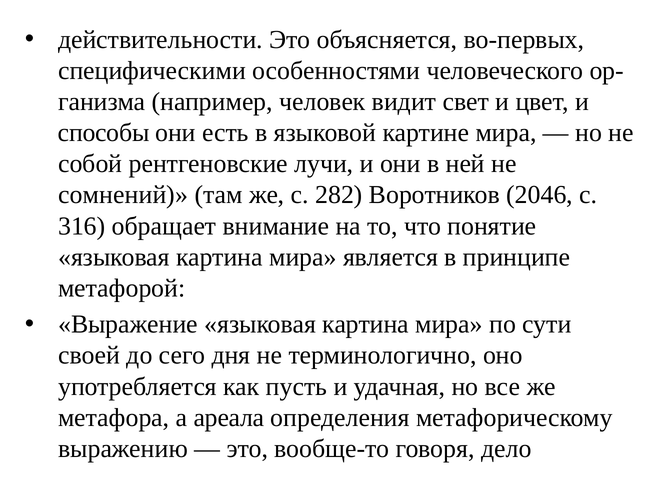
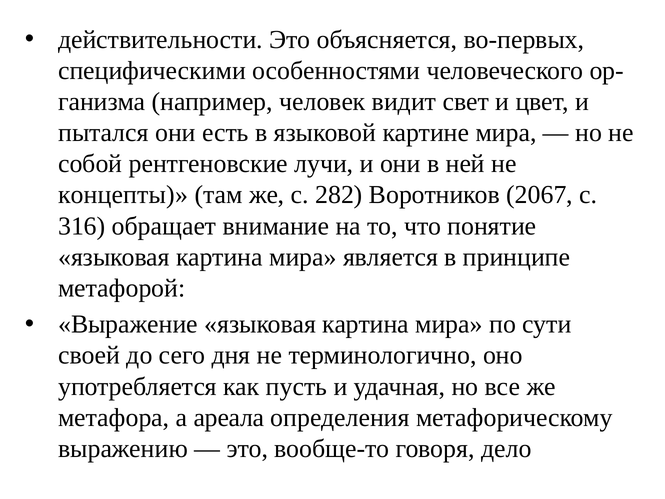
способы: способы -> пытался
сомнений: сомнений -> концепты
2046: 2046 -> 2067
